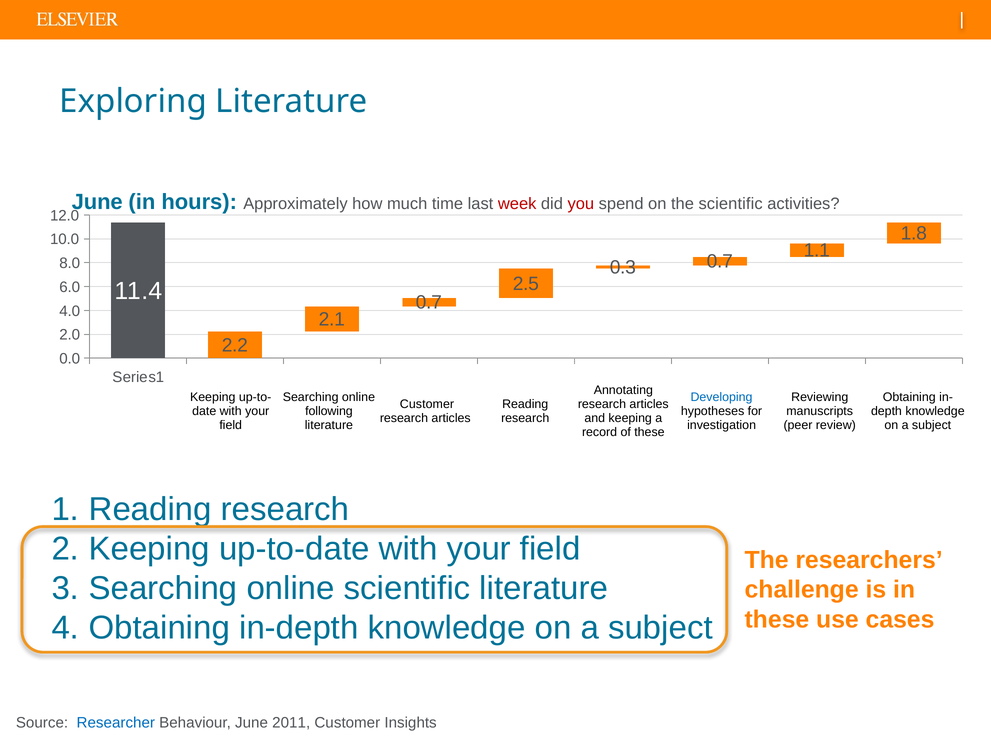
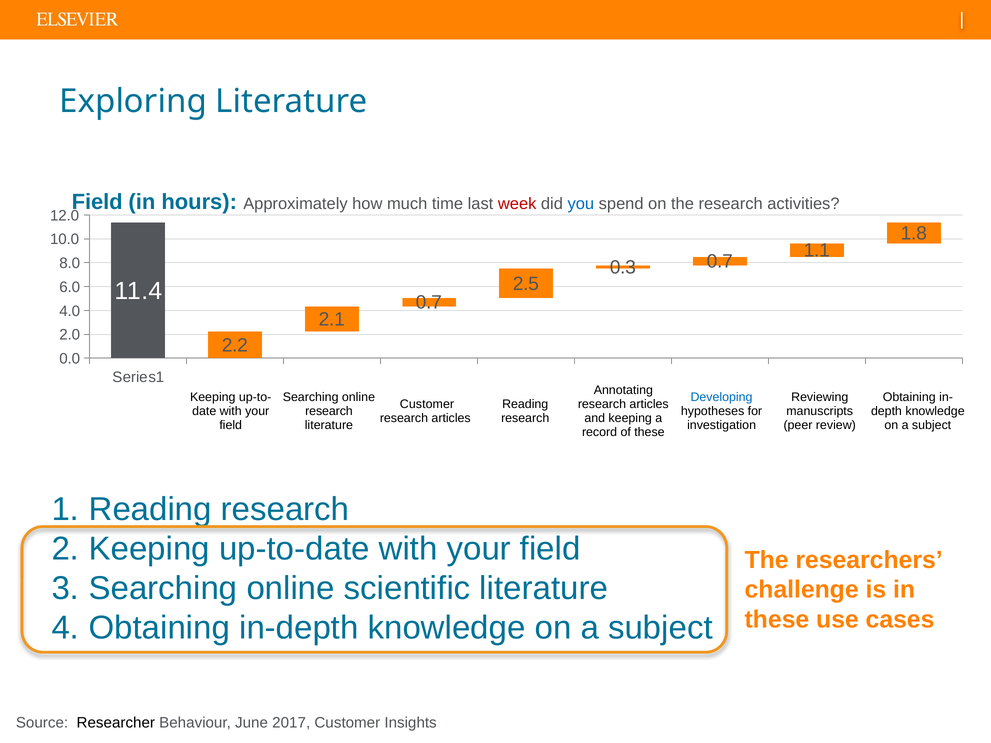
June at (97, 202): June -> Field
you colour: red -> blue
the scientific: scientific -> research
following at (329, 411): following -> research
Researcher colour: blue -> black
2011: 2011 -> 2017
